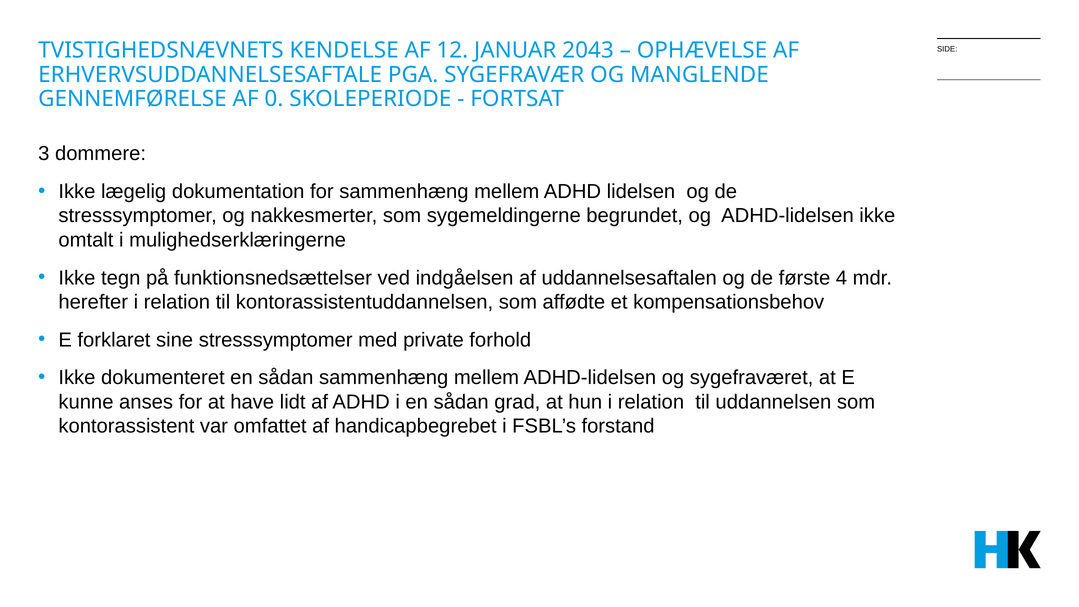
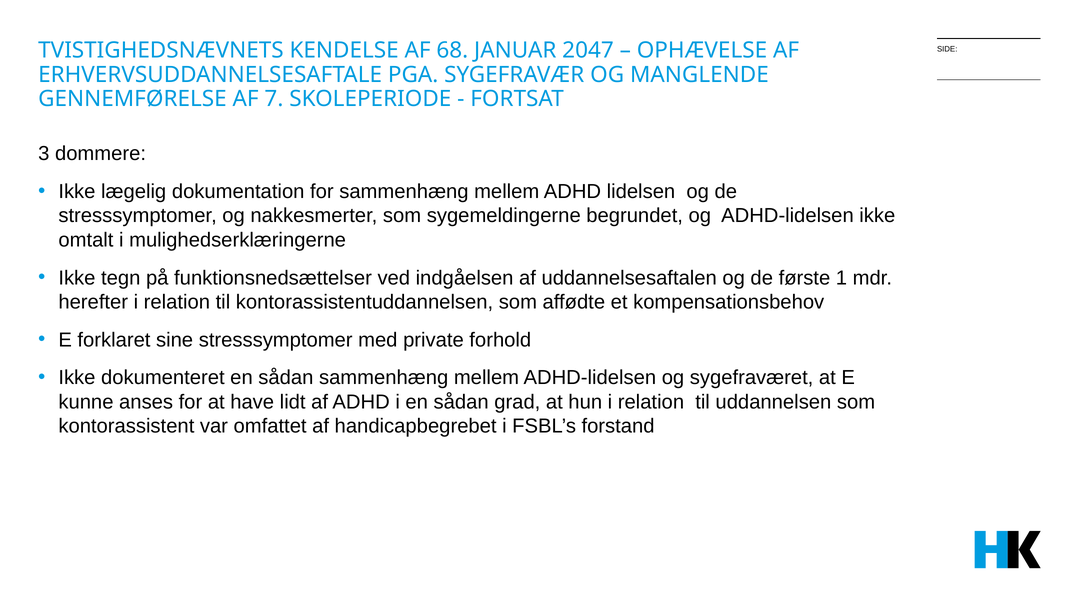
12: 12 -> 68
2043: 2043 -> 2047
0: 0 -> 7
4: 4 -> 1
